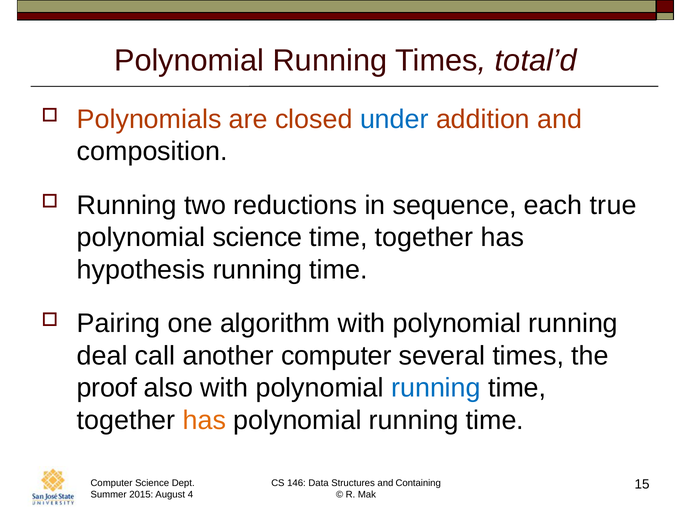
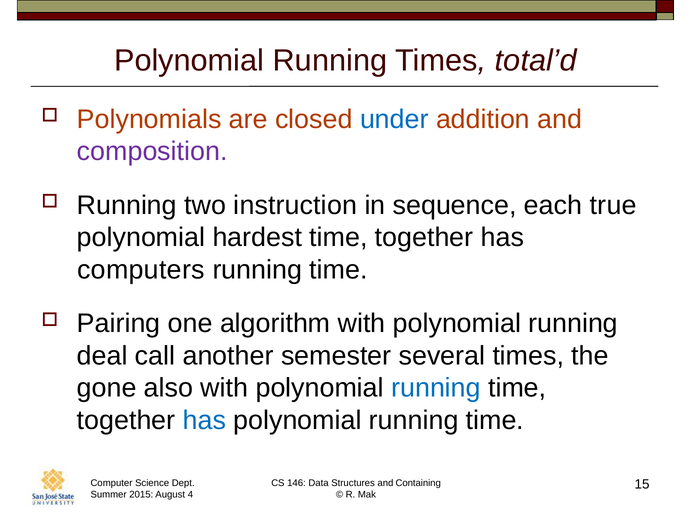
composition colour: black -> purple
reductions: reductions -> instruction
polynomial science: science -> hardest
hypothesis: hypothesis -> computers
another computer: computer -> semester
proof: proof -> gone
has at (204, 421) colour: orange -> blue
